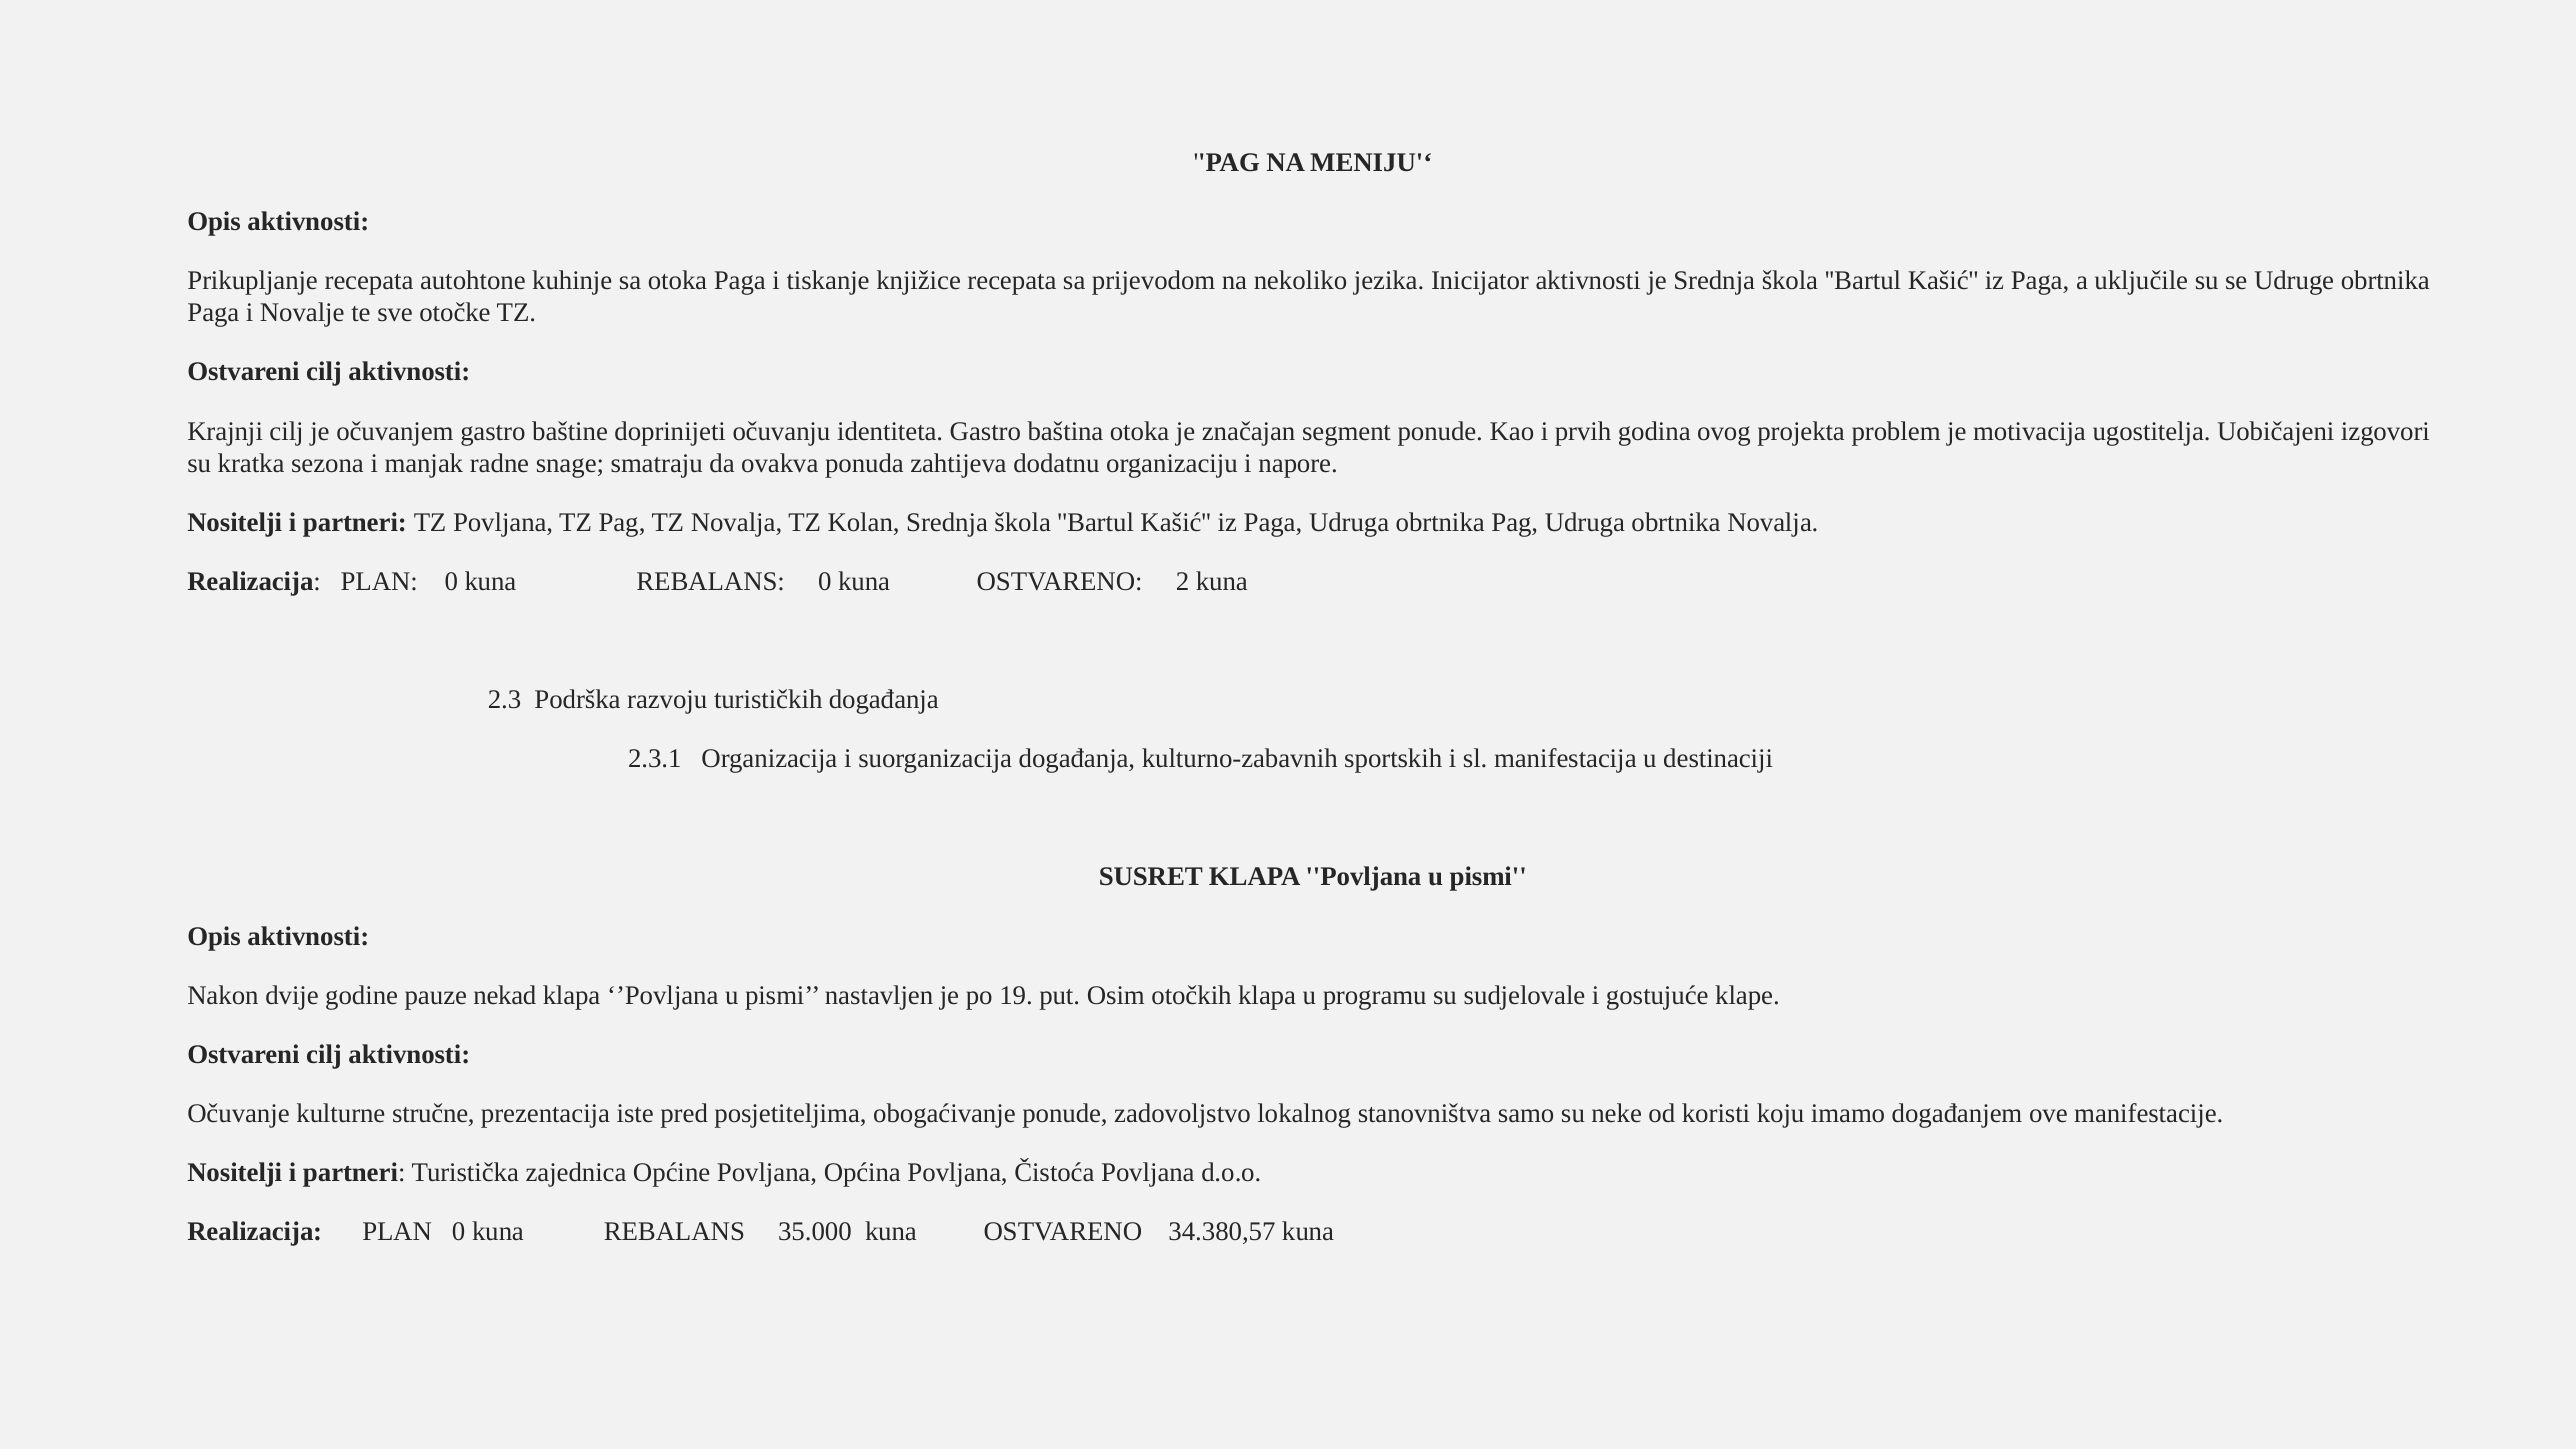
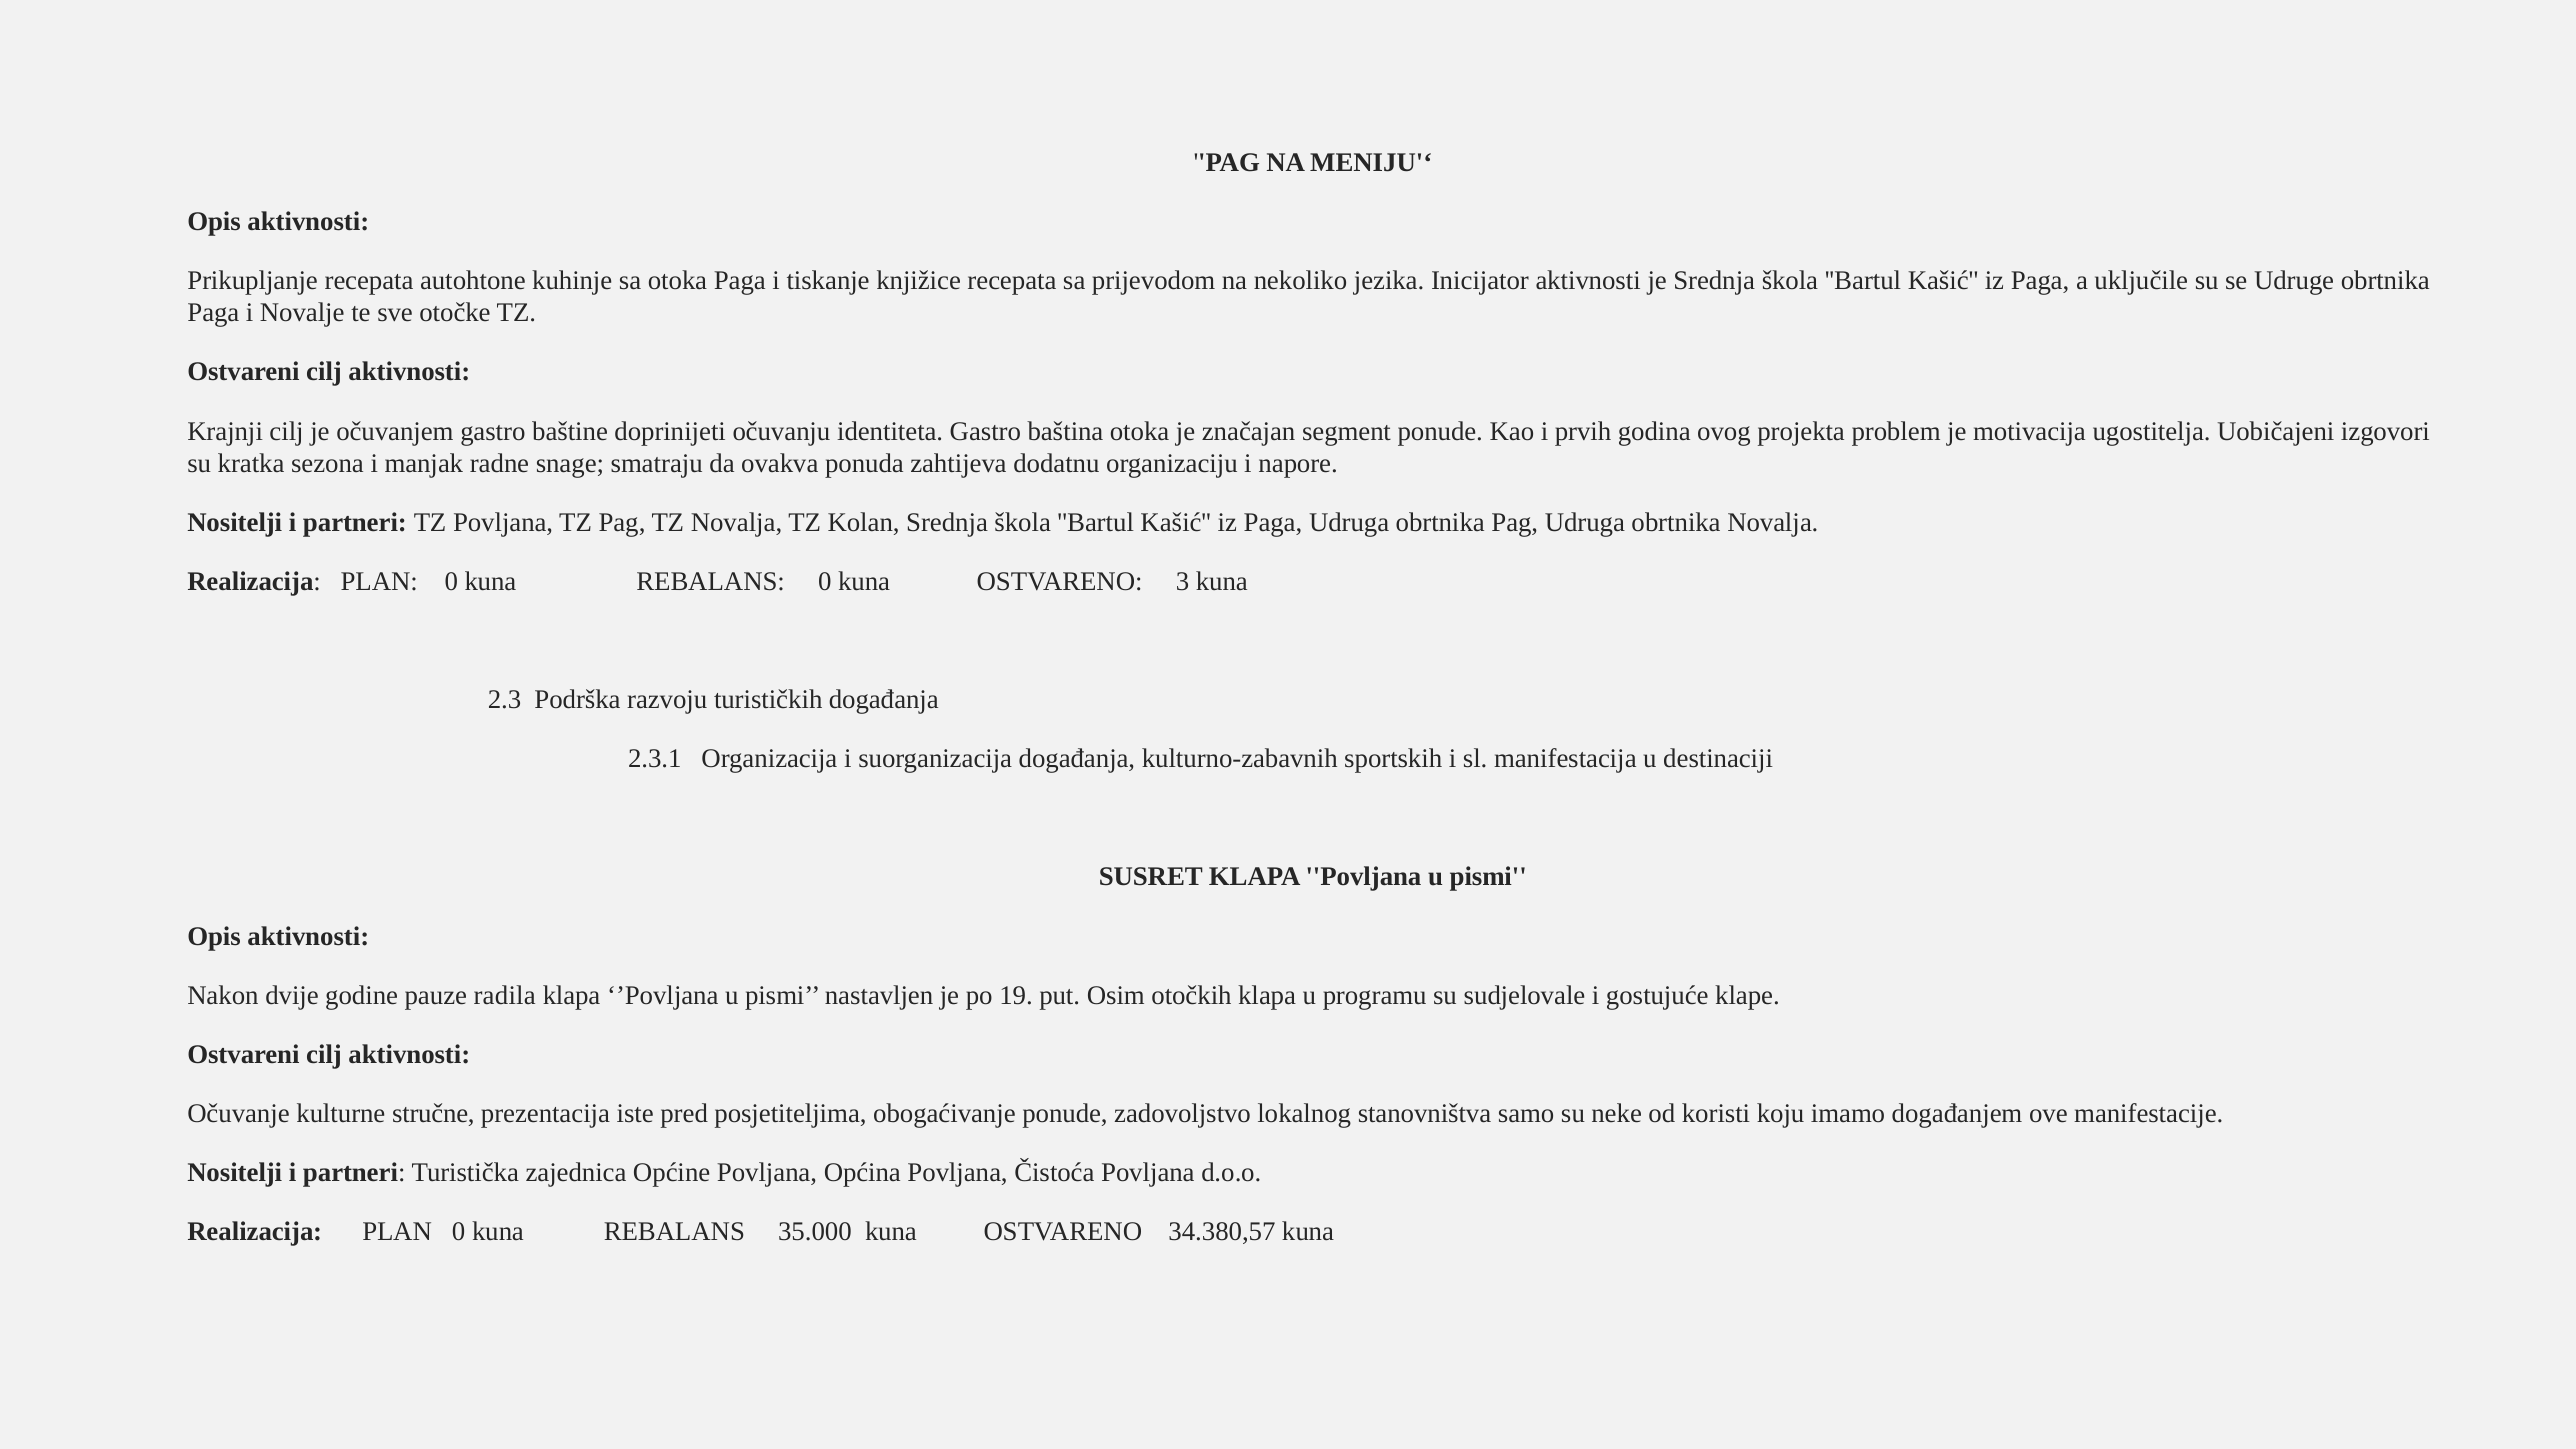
2: 2 -> 3
nekad: nekad -> radila
